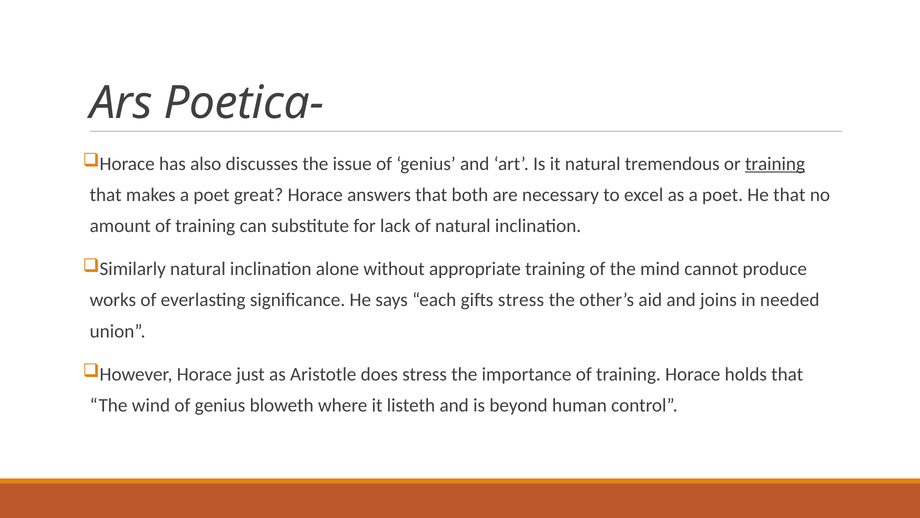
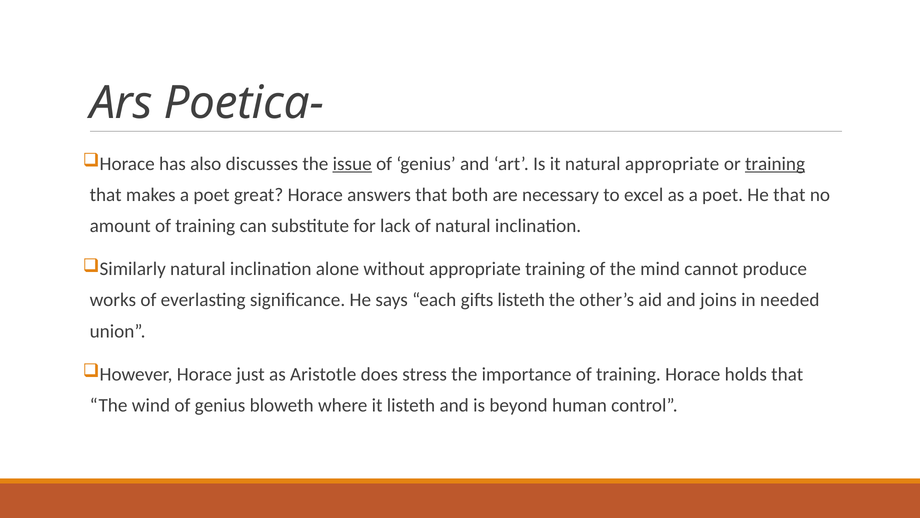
issue underline: none -> present
natural tremendous: tremendous -> appropriate
gifts stress: stress -> listeth
